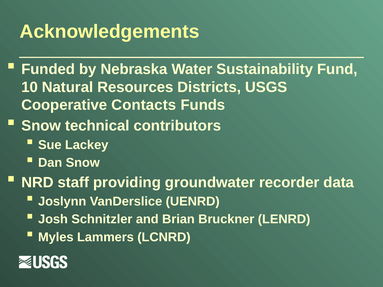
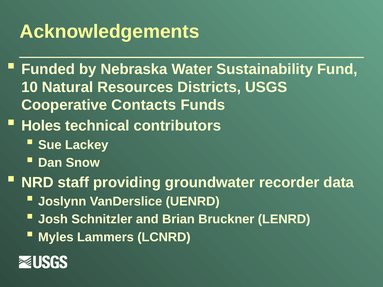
Snow at (41, 126): Snow -> Holes
